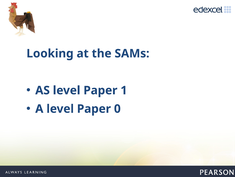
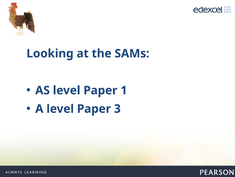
0: 0 -> 3
